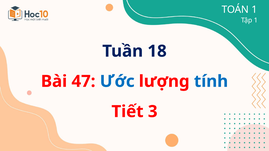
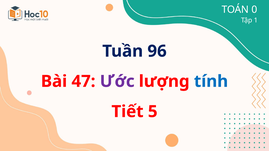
TOÁN 1: 1 -> 0
18: 18 -> 96
Ước colour: blue -> purple
3: 3 -> 5
